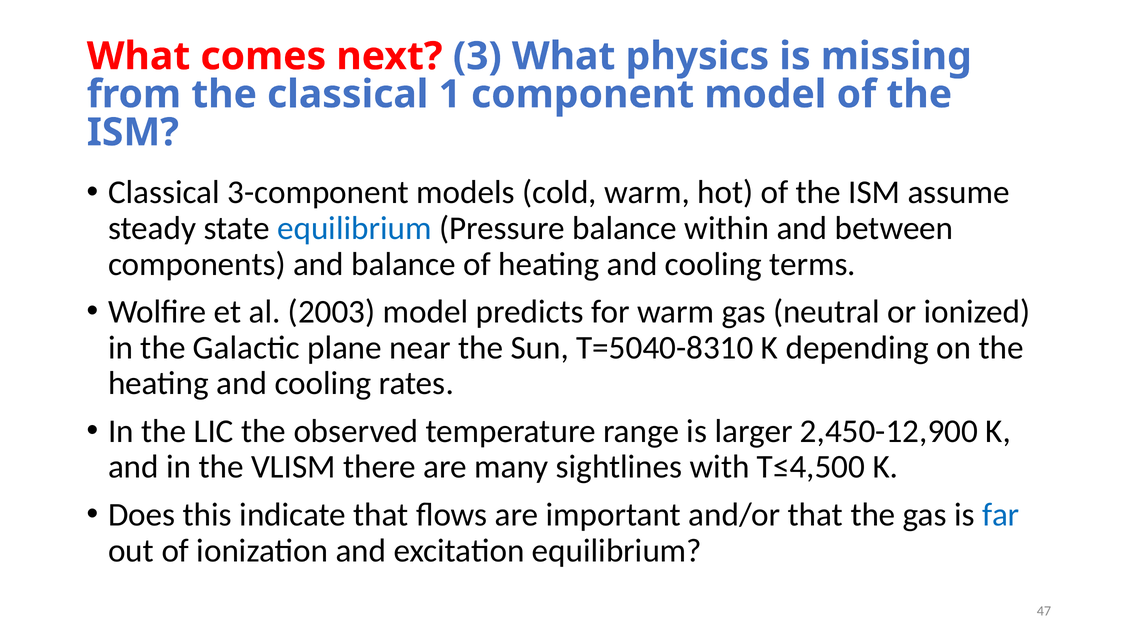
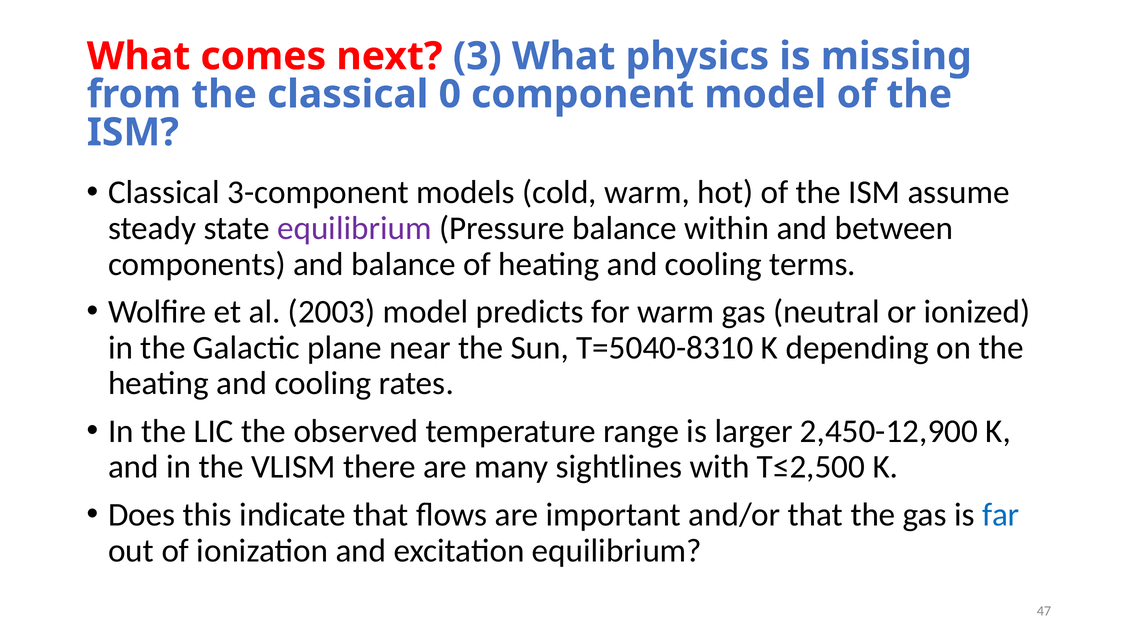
1: 1 -> 0
equilibrium at (354, 228) colour: blue -> purple
T≤4,500: T≤4,500 -> T≤2,500
